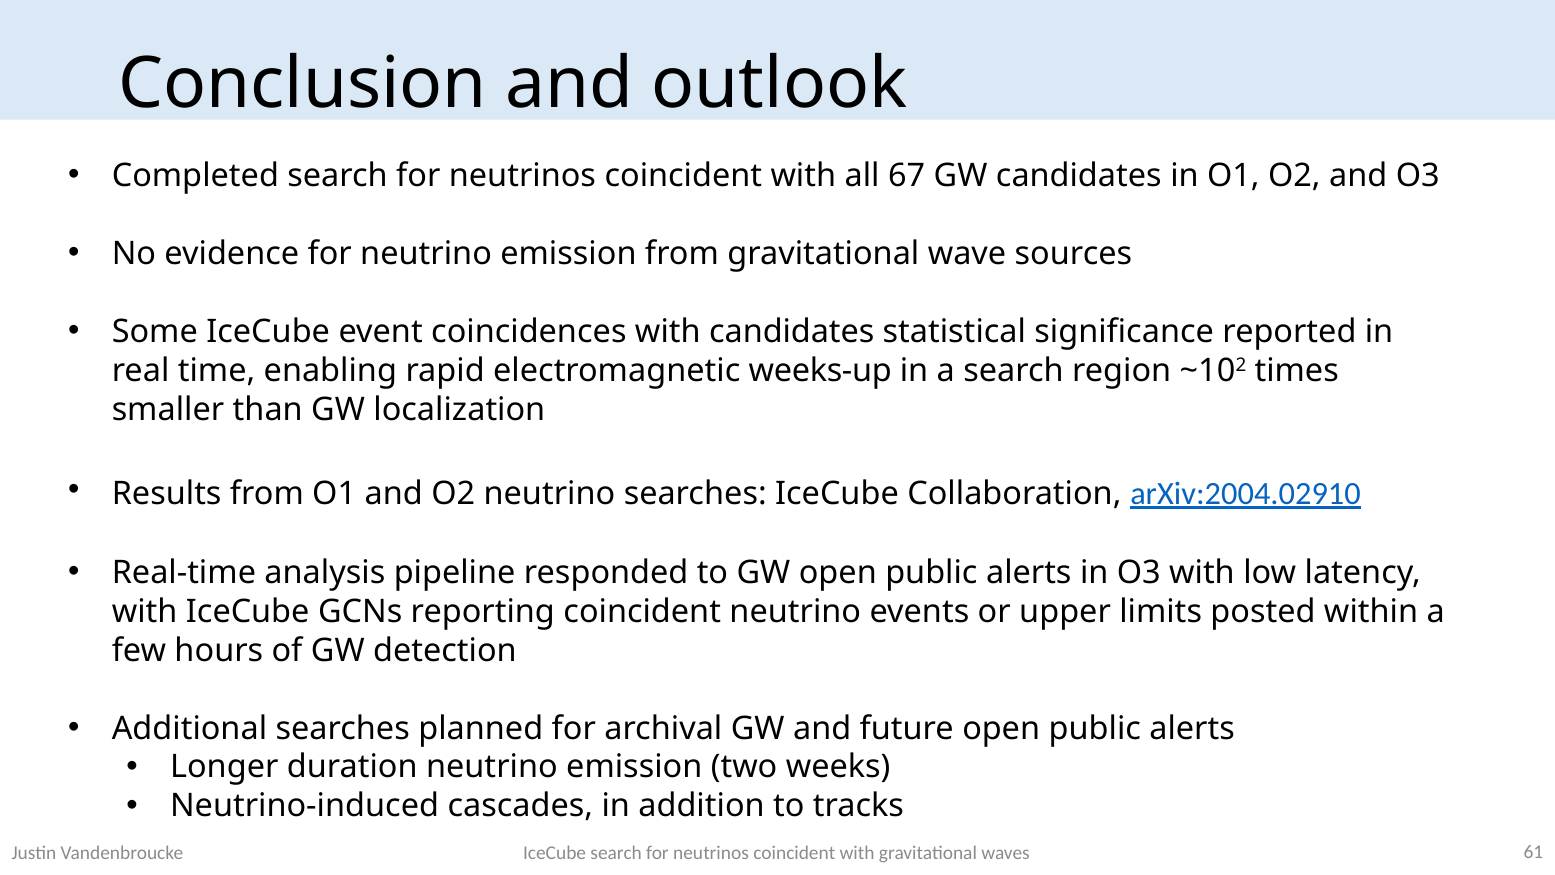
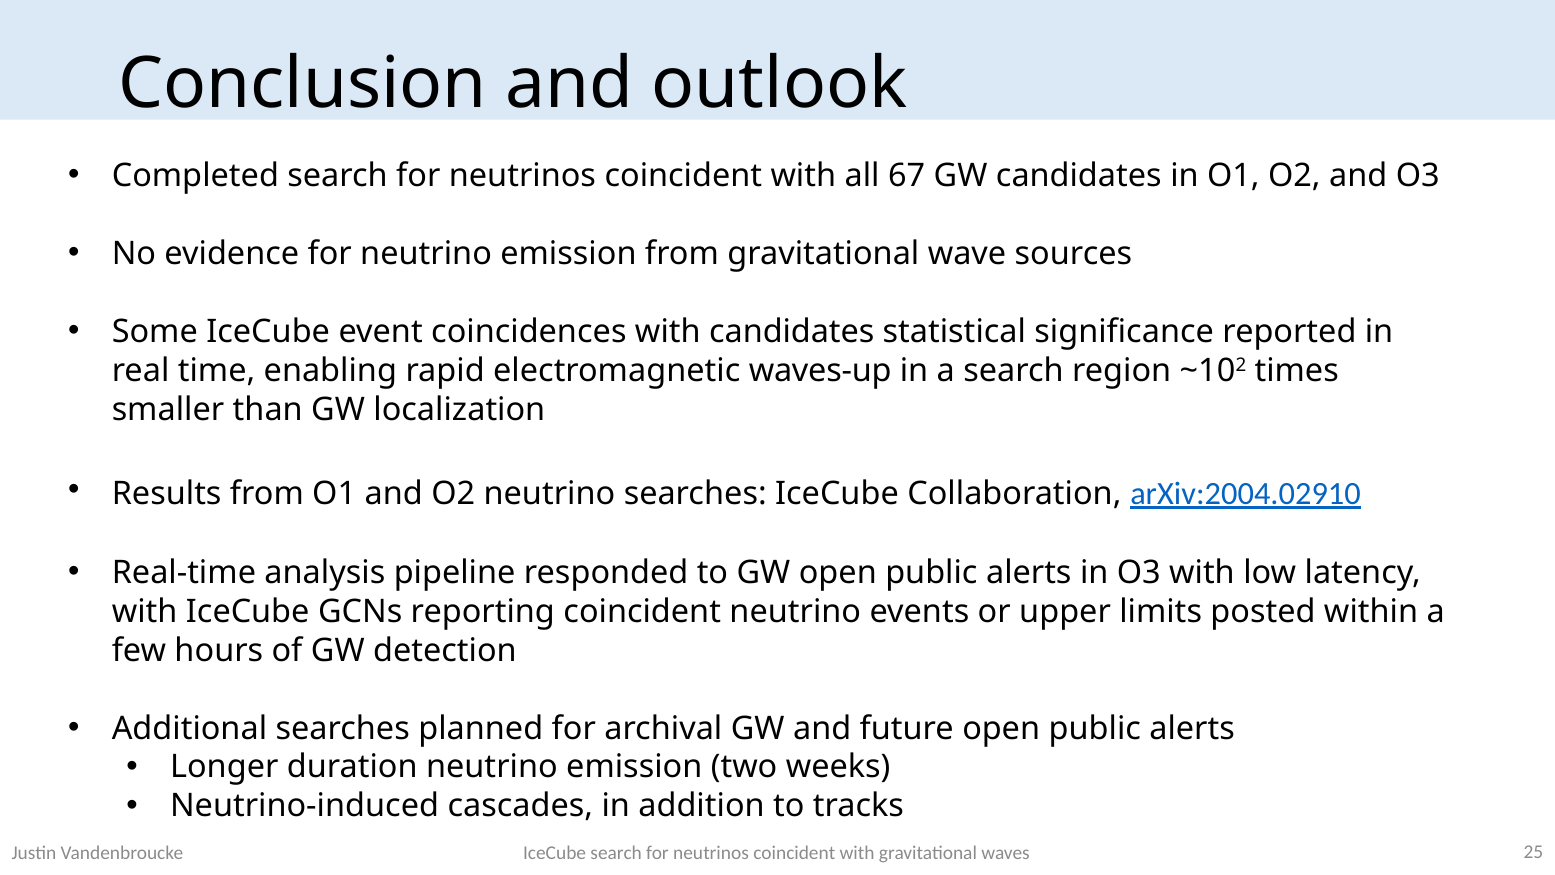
weeks-up: weeks-up -> waves-up
61: 61 -> 25
